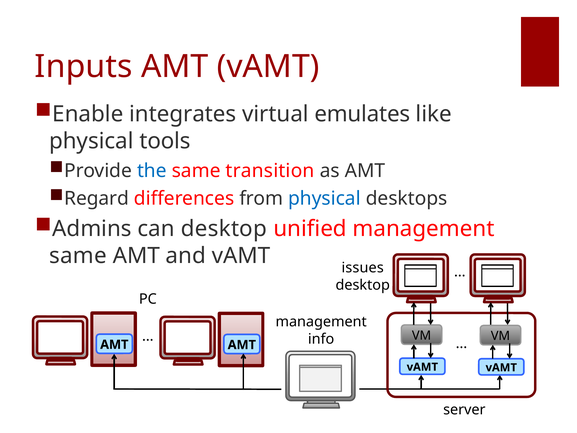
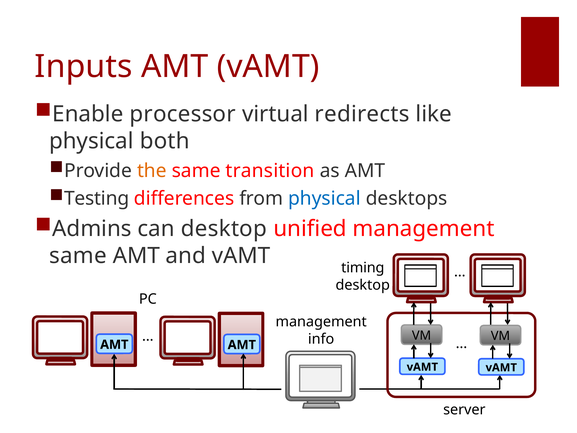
integrates: integrates -> processor
emulates: emulates -> redirects
tools: tools -> both
the colour: blue -> orange
Regard: Regard -> Testing
issues: issues -> timing
